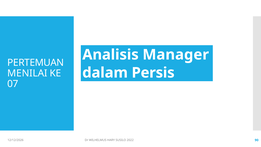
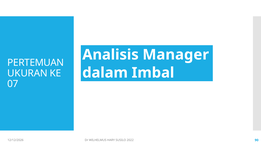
Persis: Persis -> Imbal
MENILAI: MENILAI -> UKURAN
